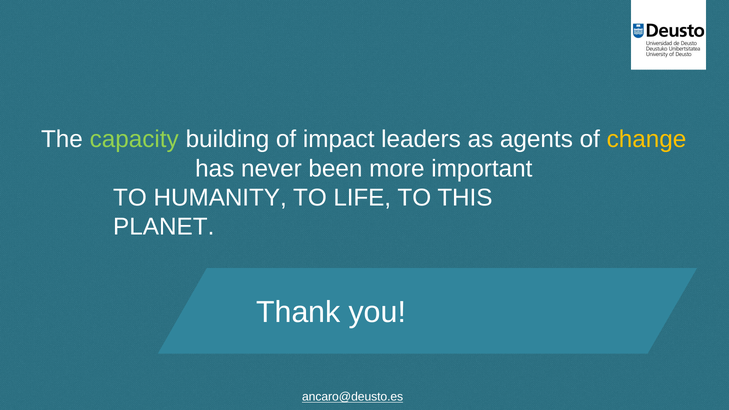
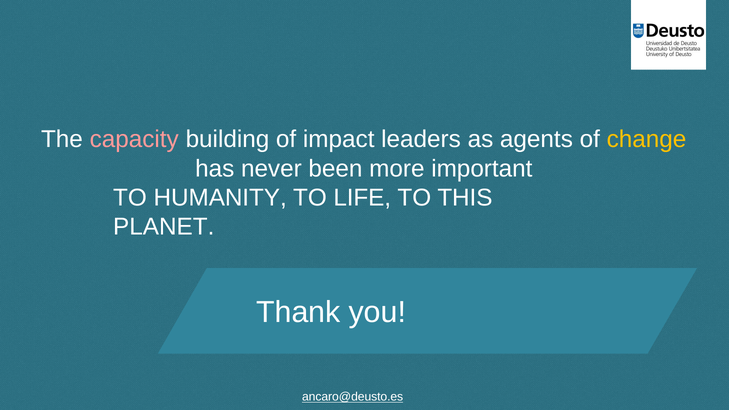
capacity colour: light green -> pink
